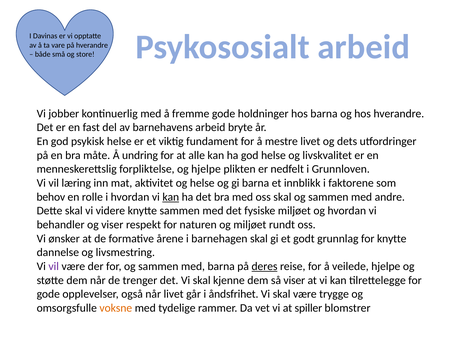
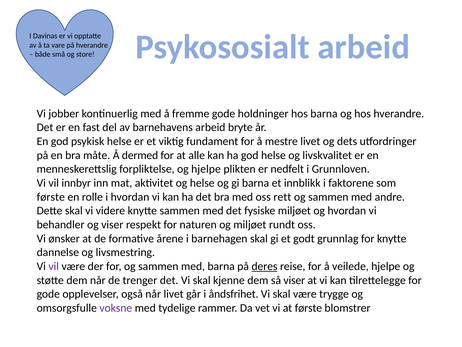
undring: undring -> dermed
læring: læring -> innbyr
behov at (51, 197): behov -> første
kan at (171, 197) underline: present -> none
oss skal: skal -> rett
voksne colour: orange -> purple
at spiller: spiller -> første
